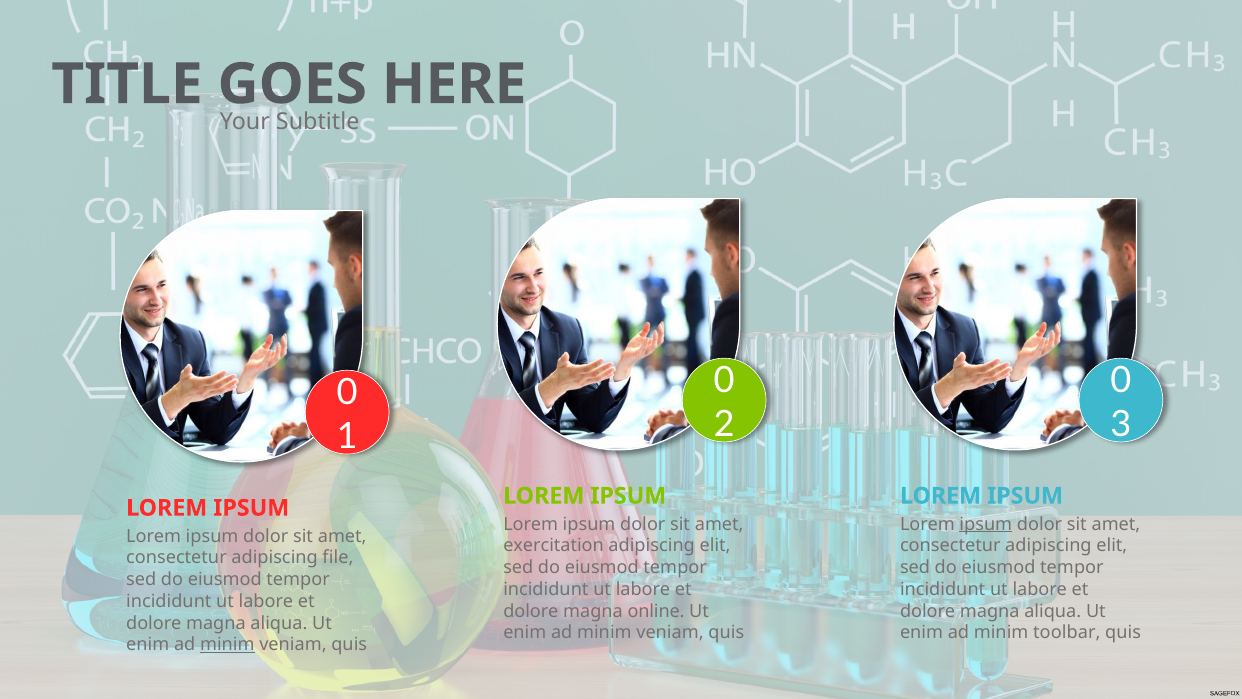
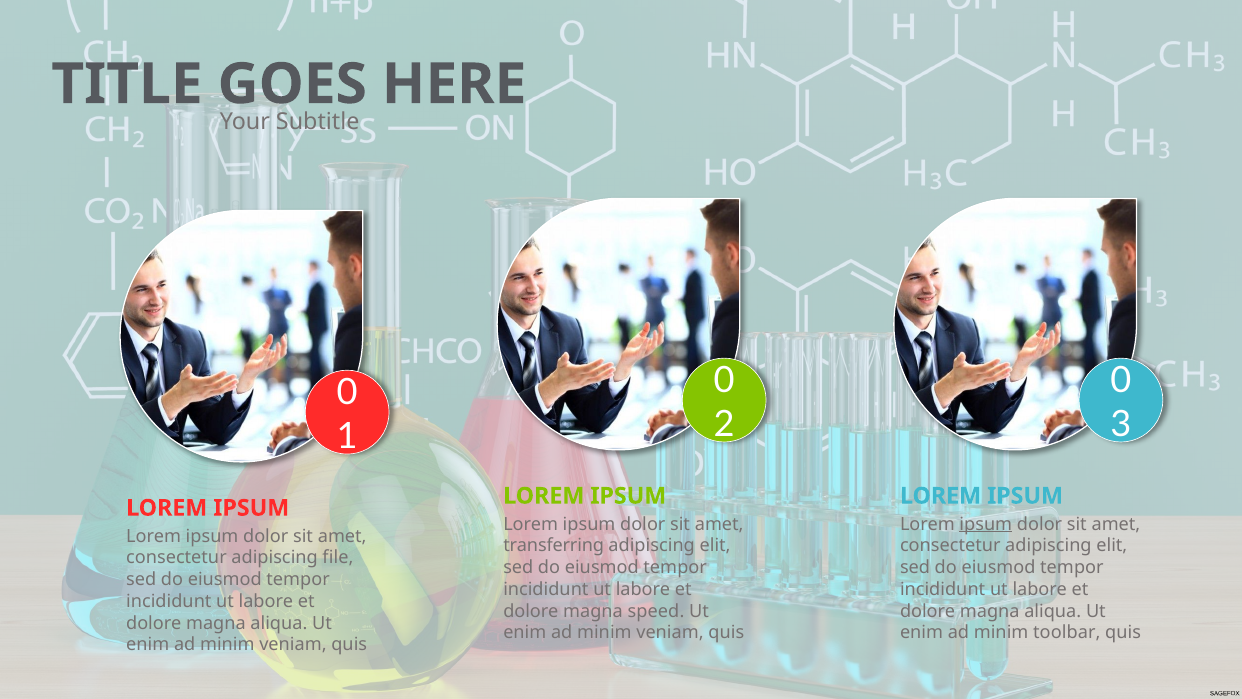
exercitation: exercitation -> transferring
online: online -> speed
minim at (227, 645) underline: present -> none
